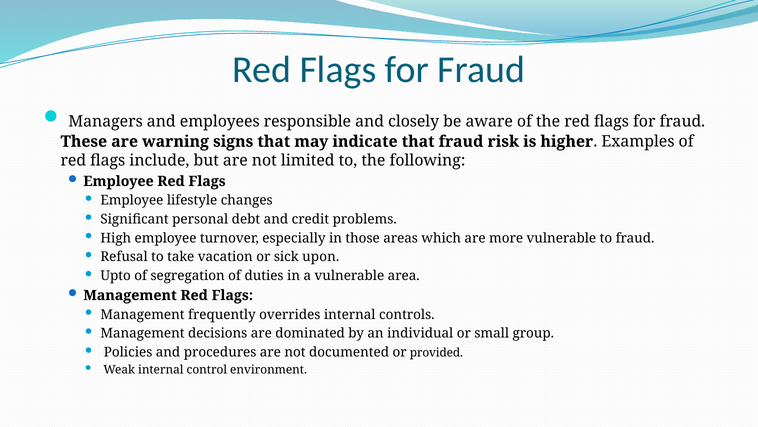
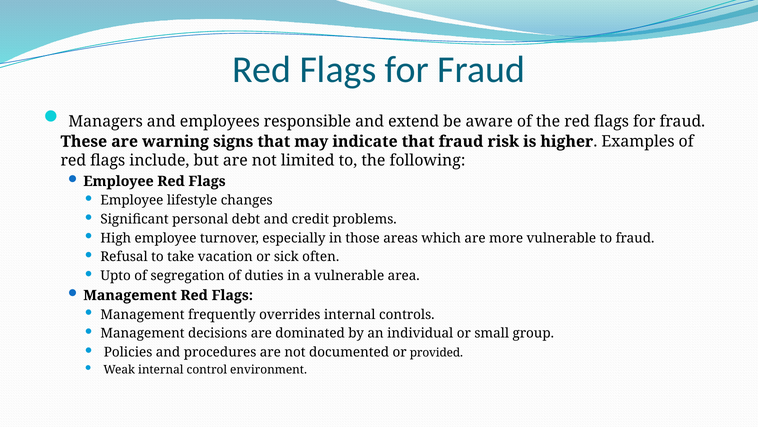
closely: closely -> extend
upon: upon -> often
